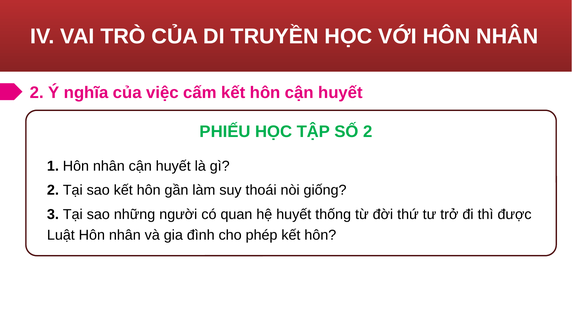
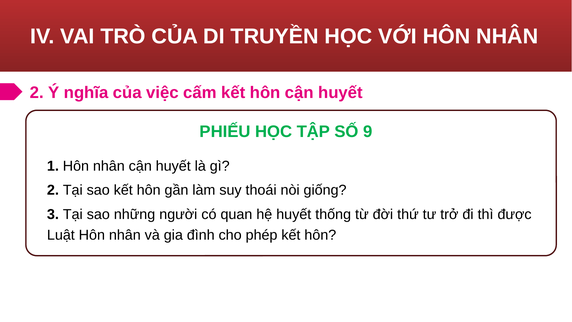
SỐ 2: 2 -> 9
